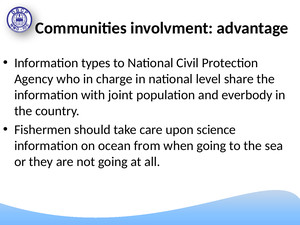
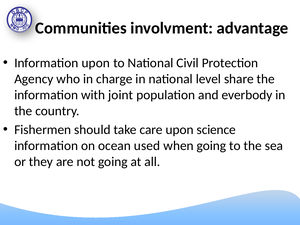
Information types: types -> upon
from: from -> used
